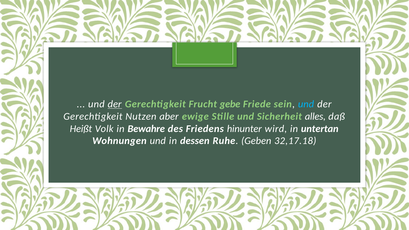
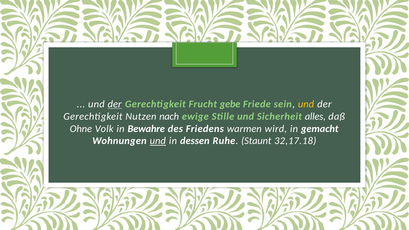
und at (306, 104) colour: light blue -> yellow
aber: aber -> nach
Heißt: Heißt -> Ohne
hinunter: hinunter -> warmen
untertan: untertan -> gemacht
und at (158, 141) underline: none -> present
Geben: Geben -> Staunt
